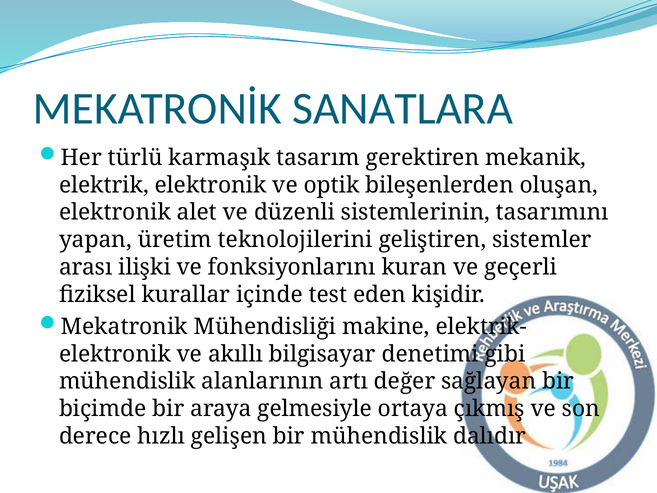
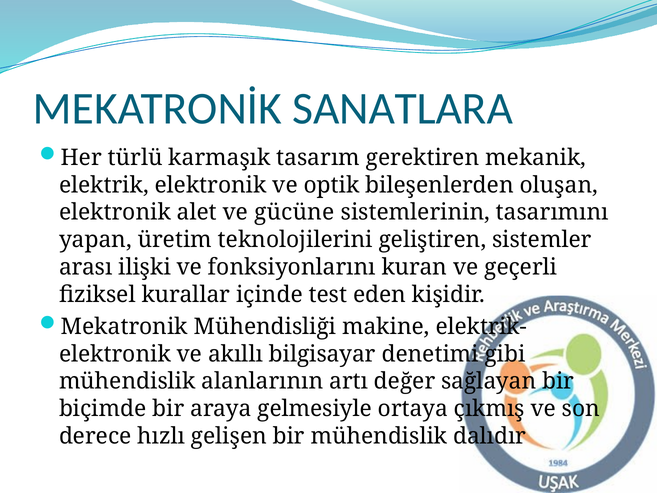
düzenli: düzenli -> gücüne
